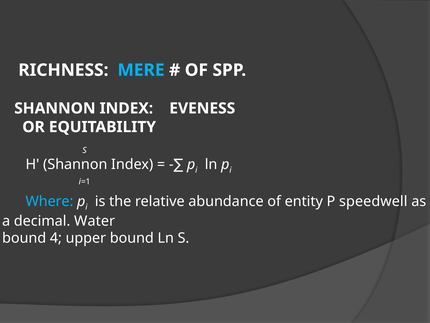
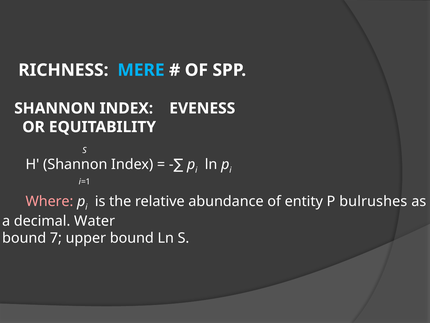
Where colour: light blue -> pink
speedwell: speedwell -> bulrushes
4: 4 -> 7
